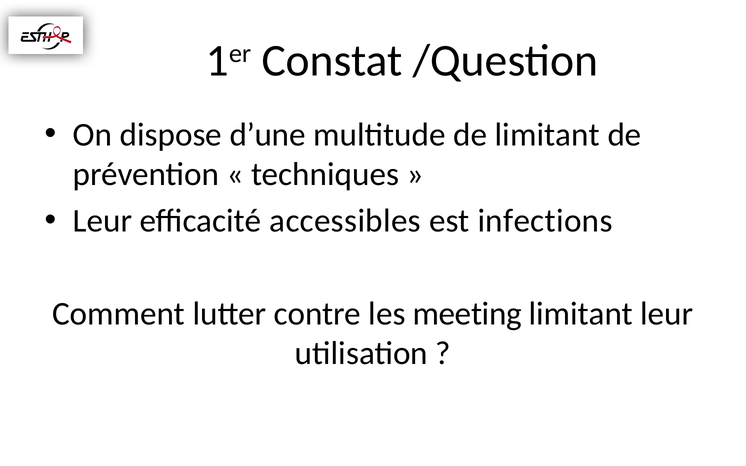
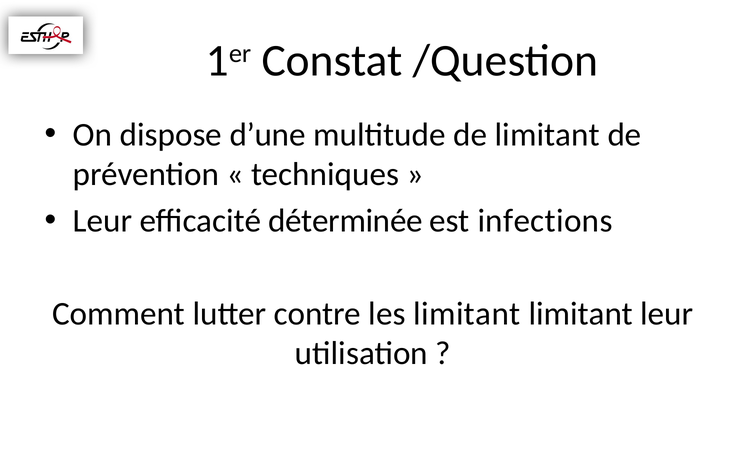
accessibles: accessibles -> déterminée
les meeting: meeting -> limitant
